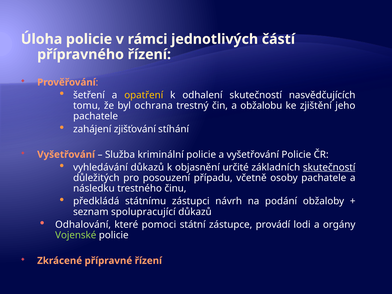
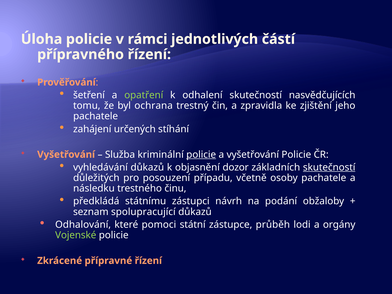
opatření colour: yellow -> light green
obžalobu: obžalobu -> zpravidla
zjišťování: zjišťování -> určených
policie at (201, 155) underline: none -> present
určité: určité -> dozor
provádí: provádí -> průběh
